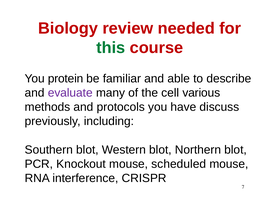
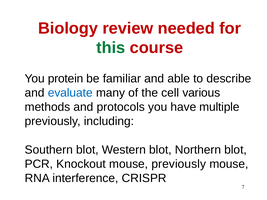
evaluate colour: purple -> blue
discuss: discuss -> multiple
mouse scheduled: scheduled -> previously
